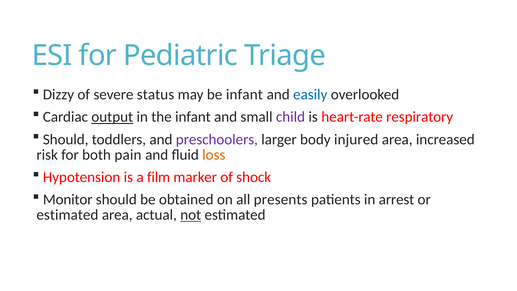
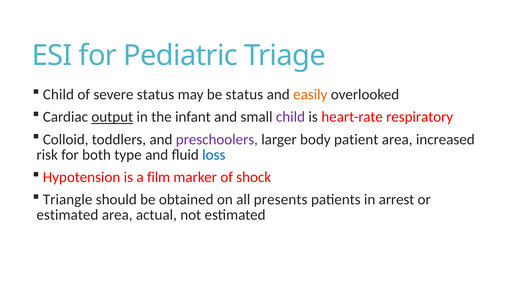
Dizzy at (58, 95): Dizzy -> Child
be infant: infant -> status
easily colour: blue -> orange
Should at (66, 139): Should -> Colloid
injured: injured -> patient
pain: pain -> type
loss colour: orange -> blue
Monitor: Monitor -> Triangle
not underline: present -> none
